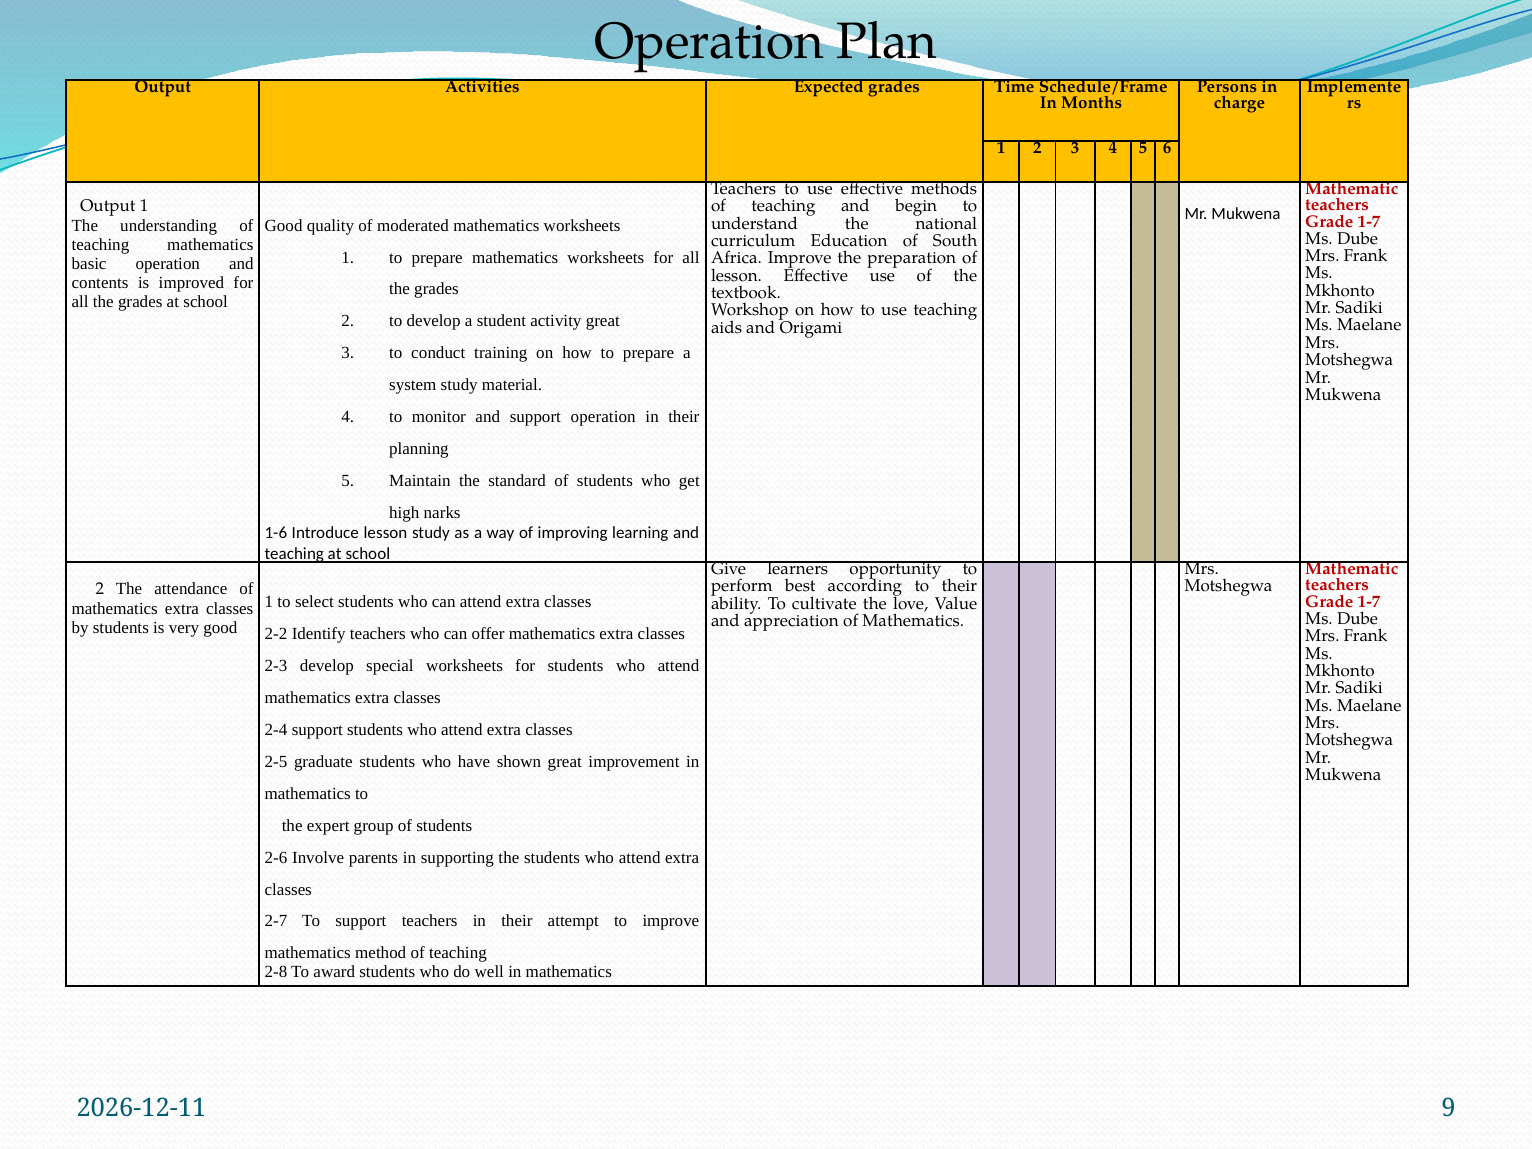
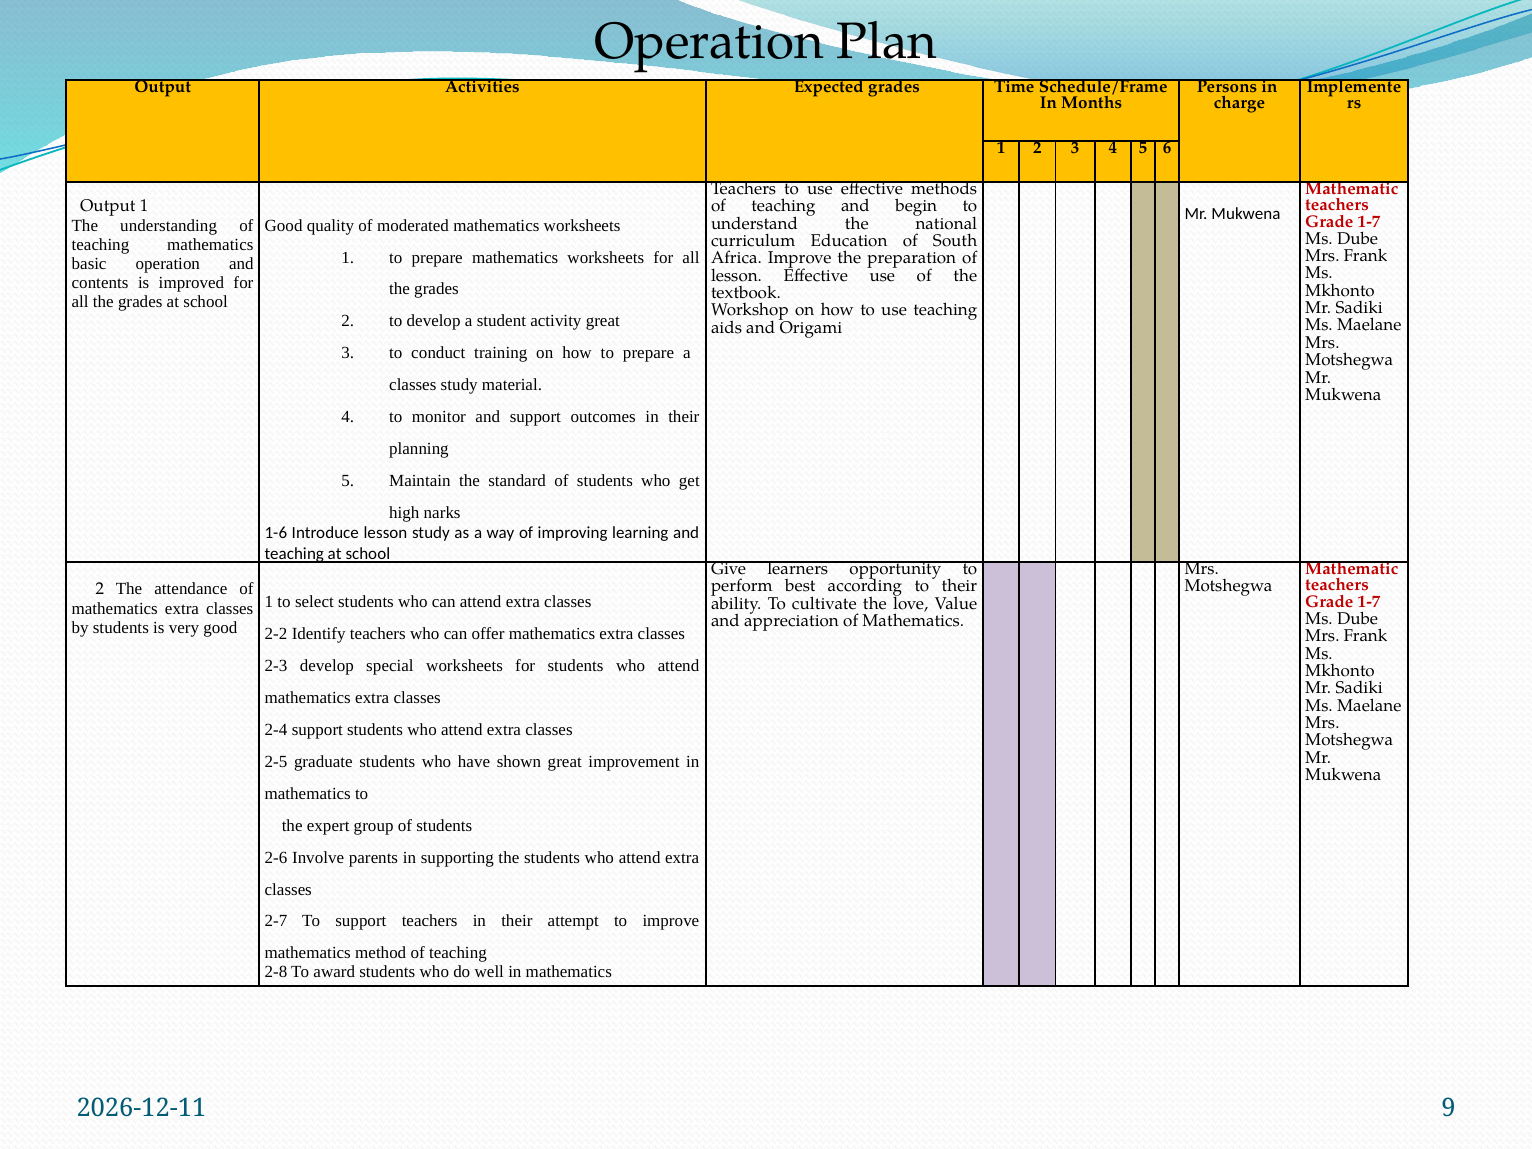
system at (413, 385): system -> classes
support operation: operation -> outcomes
